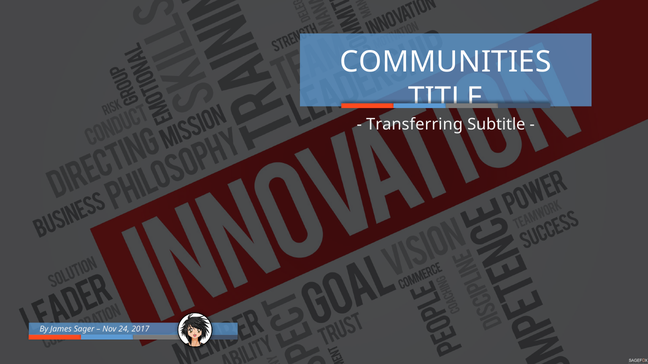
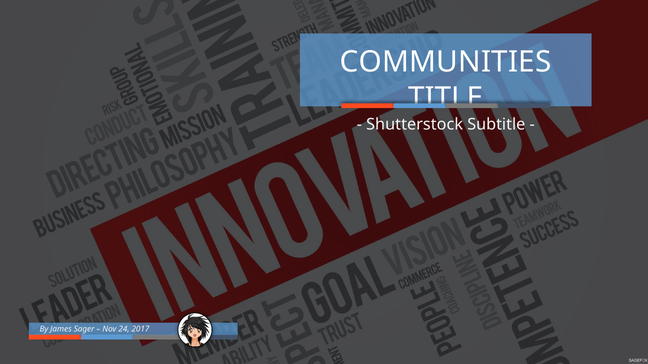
Transferring: Transferring -> Shutterstock
